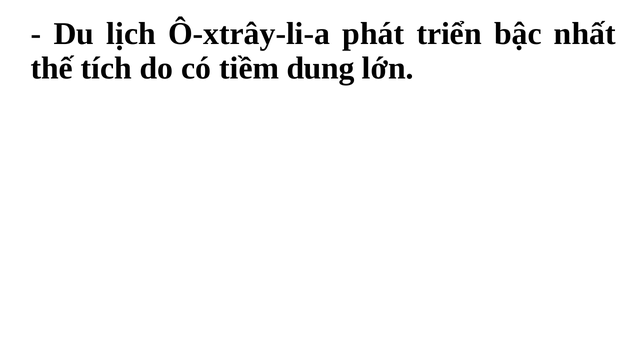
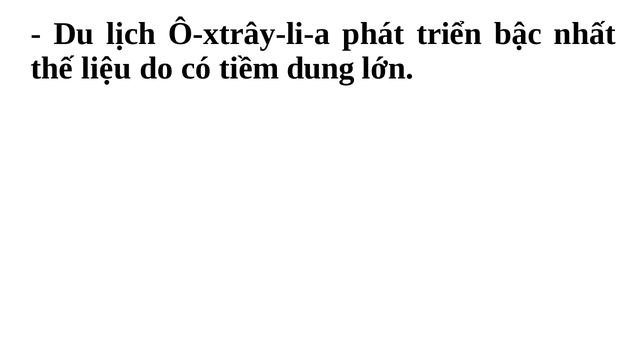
tích: tích -> liệu
